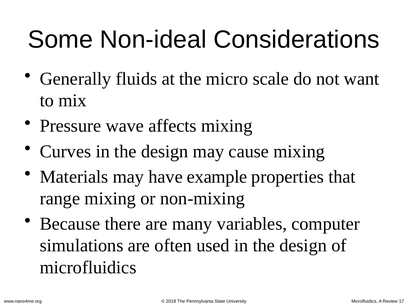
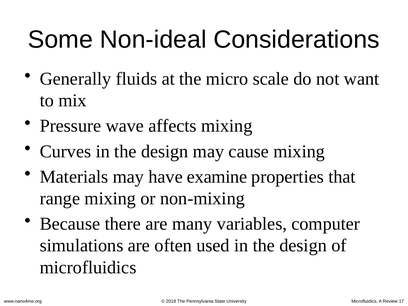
example: example -> examine
